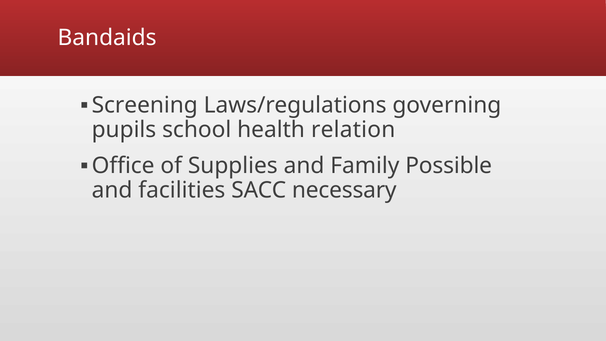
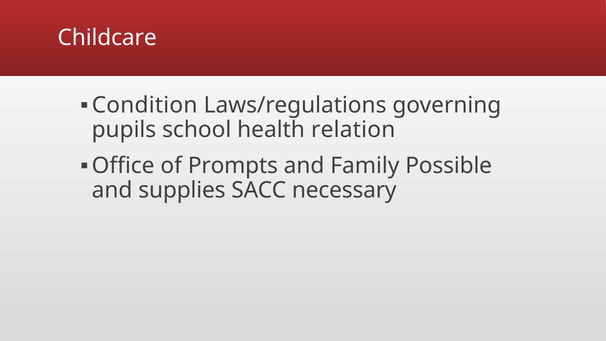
Bandaids: Bandaids -> Childcare
Screening: Screening -> Condition
Supplies: Supplies -> Prompts
facilities: facilities -> supplies
